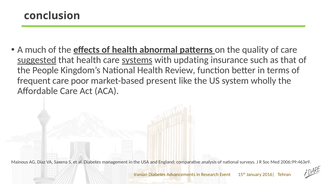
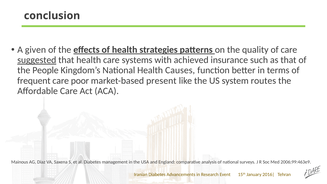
much: much -> given
abnormal: abnormal -> strategies
systems underline: present -> none
updating: updating -> achieved
Review: Review -> Causes
wholly: wholly -> routes
